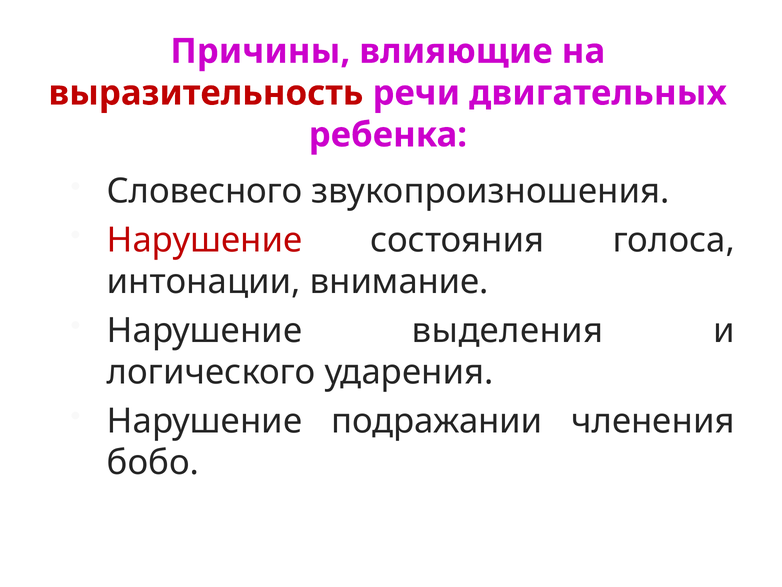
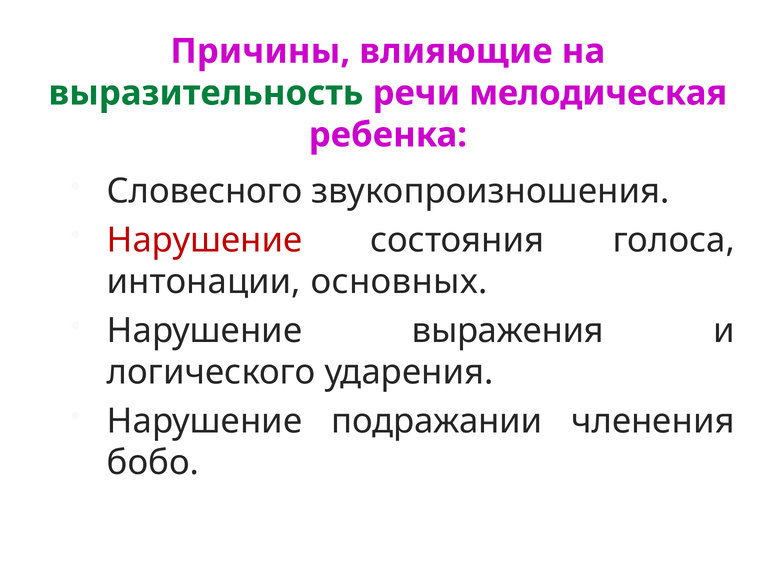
выразительность colour: red -> green
двигательных: двигательных -> мелодическая
внимание: внимание -> основных
выделения: выделения -> выражения
